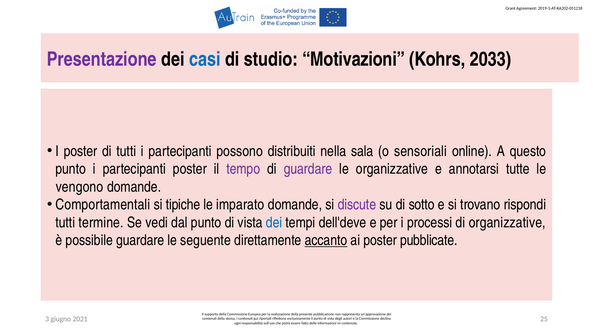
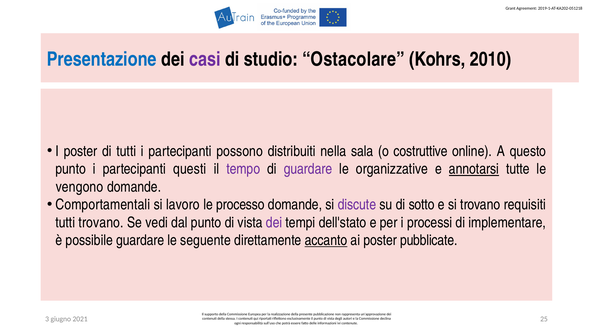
Presentazione colour: purple -> blue
casi colour: blue -> purple
Motivazioni: Motivazioni -> Ostacolare
2033: 2033 -> 2010
sensoriali: sensoriali -> costruttive
partecipanti poster: poster -> questi
annotarsi underline: none -> present
tipiche: tipiche -> lavoro
imparato: imparato -> processo
rispondi: rispondi -> requisiti
tutti termine: termine -> trovano
dei at (274, 222) colour: blue -> purple
dell'deve: dell'deve -> dell'stato
di organizzative: organizzative -> implementare
